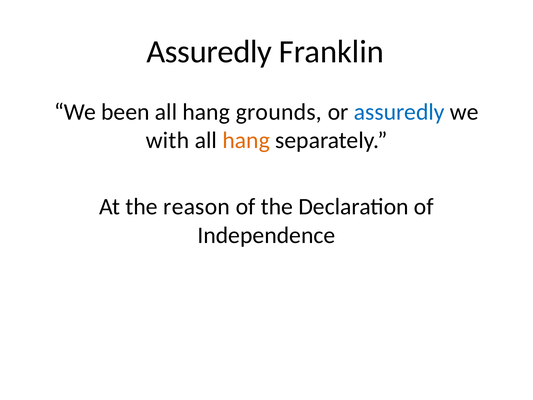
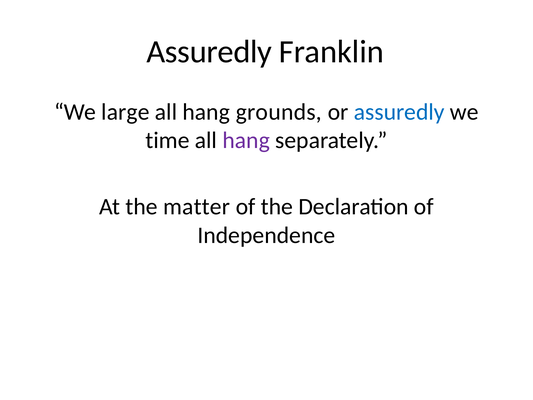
been: been -> large
with: with -> time
hang at (246, 140) colour: orange -> purple
reason: reason -> matter
